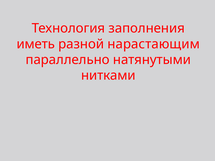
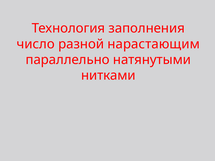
иметь: иметь -> число
